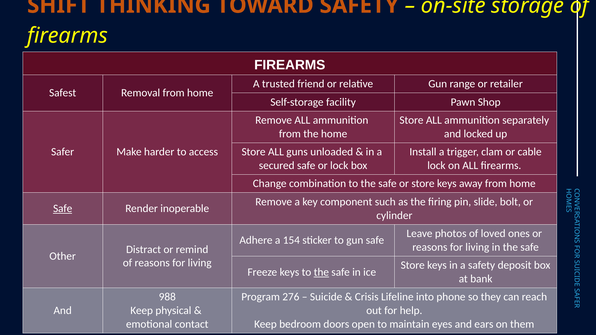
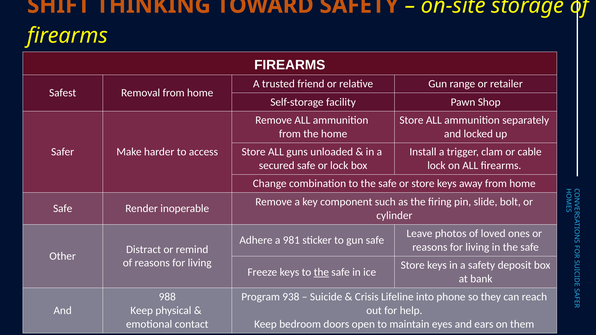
Safe at (63, 209) underline: present -> none
154: 154 -> 981
276: 276 -> 938
